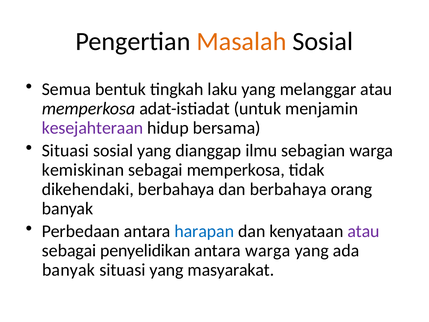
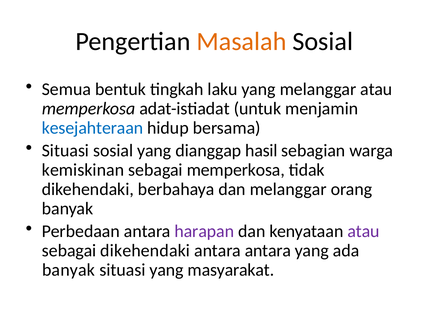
kesejahteraan colour: purple -> blue
ilmu: ilmu -> hasil
dan berbahaya: berbahaya -> melanggar
harapan colour: blue -> purple
sebagai penyelidikan: penyelidikan -> dikehendaki
antara warga: warga -> antara
